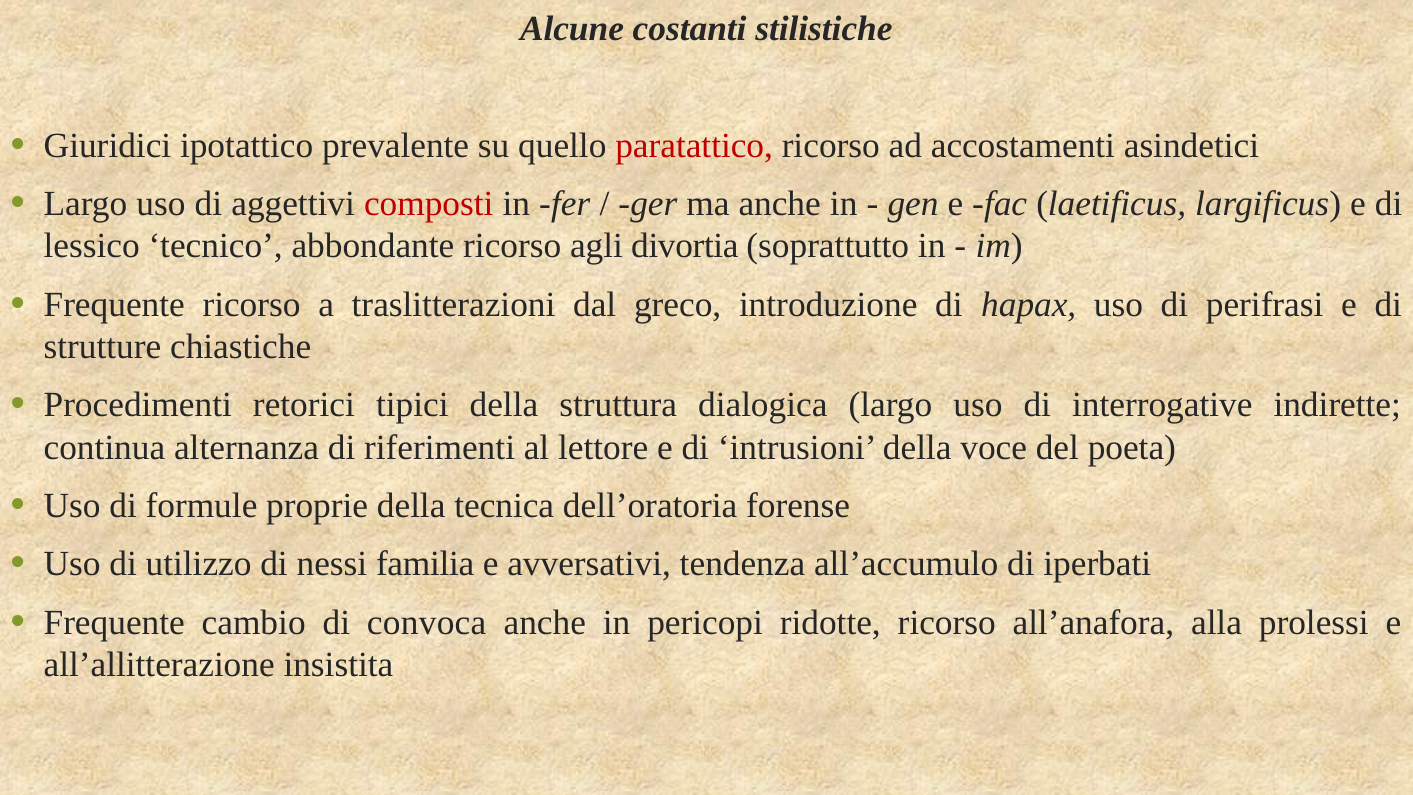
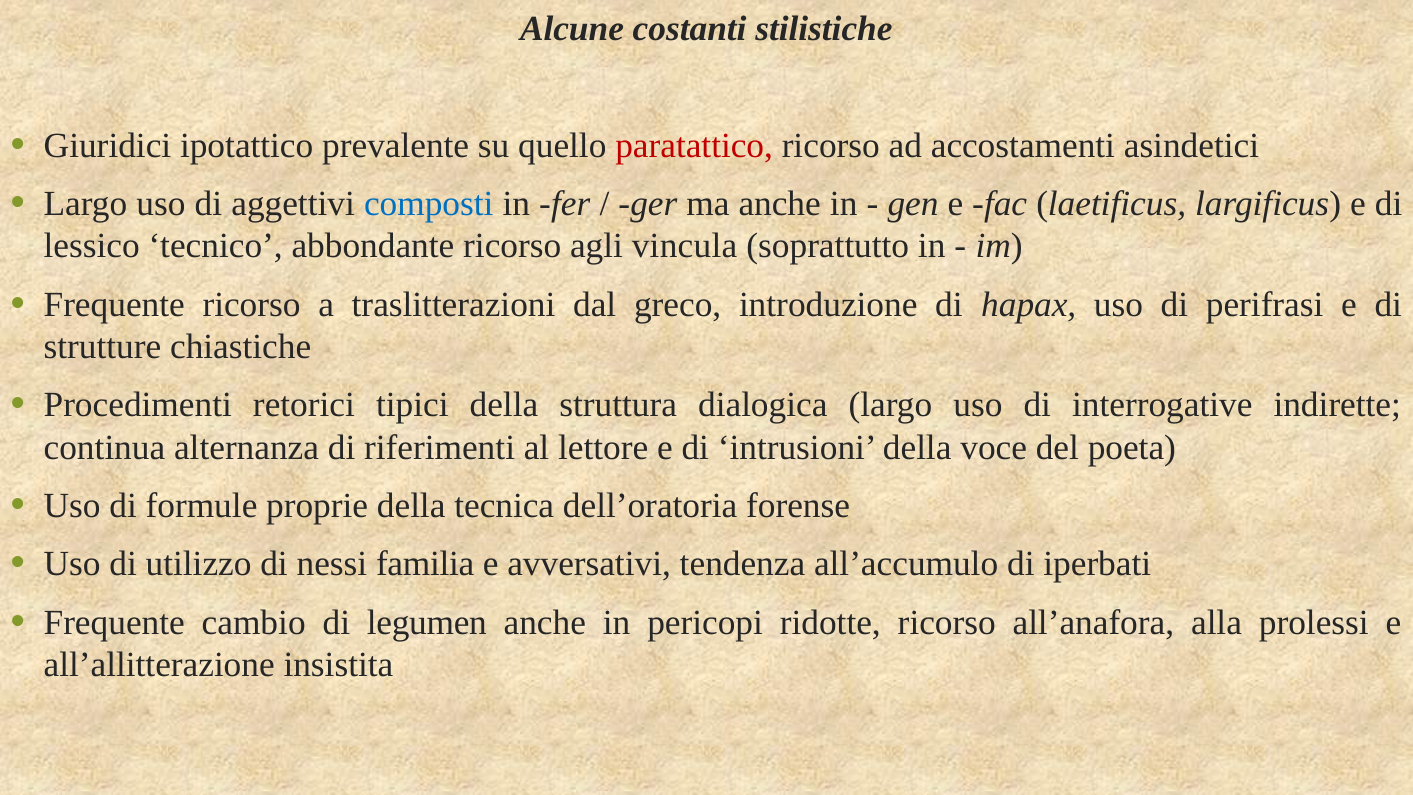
composti colour: red -> blue
divortia: divortia -> vincula
convoca: convoca -> legumen
